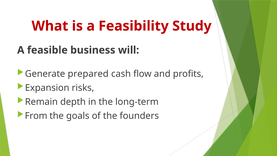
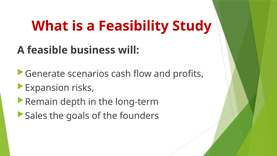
prepared: prepared -> scenarios
From: From -> Sales
